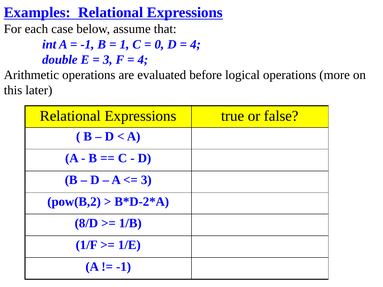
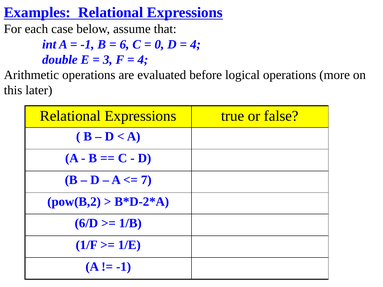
1: 1 -> 6
3 at (146, 180): 3 -> 7
8/D: 8/D -> 6/D
